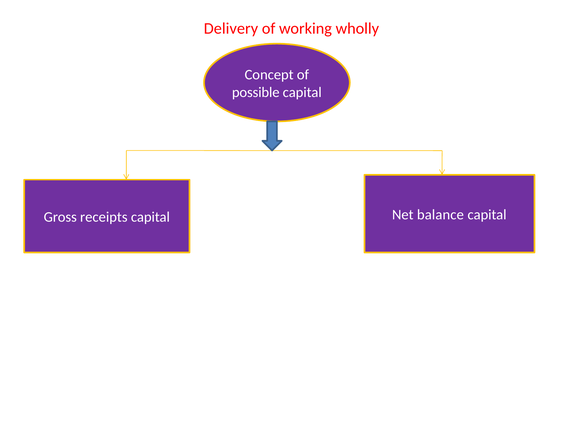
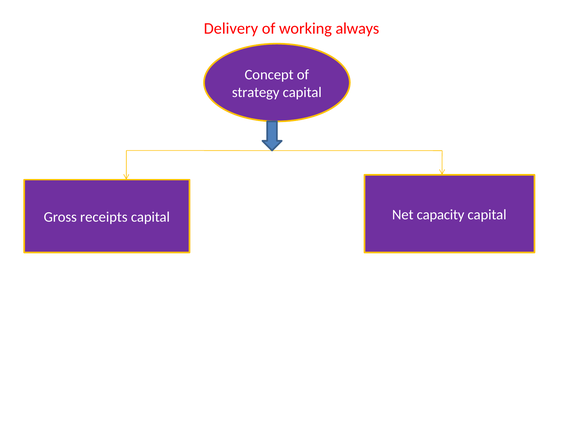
wholly: wholly -> always
possible: possible -> strategy
balance: balance -> capacity
